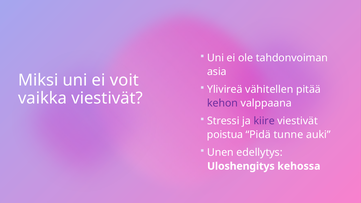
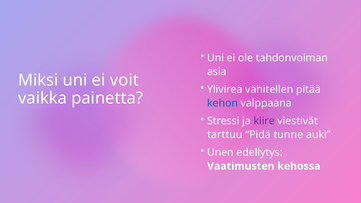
vaikka viestivät: viestivät -> painetta
kehon colour: purple -> blue
poistua: poistua -> tarttuu
Uloshengitys: Uloshengitys -> Vaatimusten
